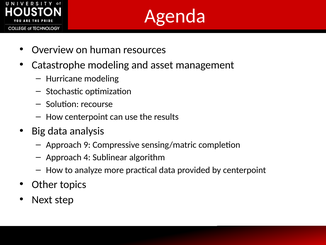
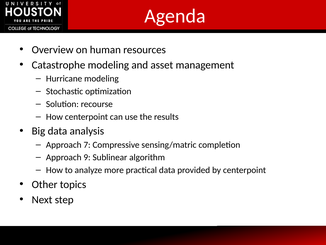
9: 9 -> 7
4: 4 -> 9
